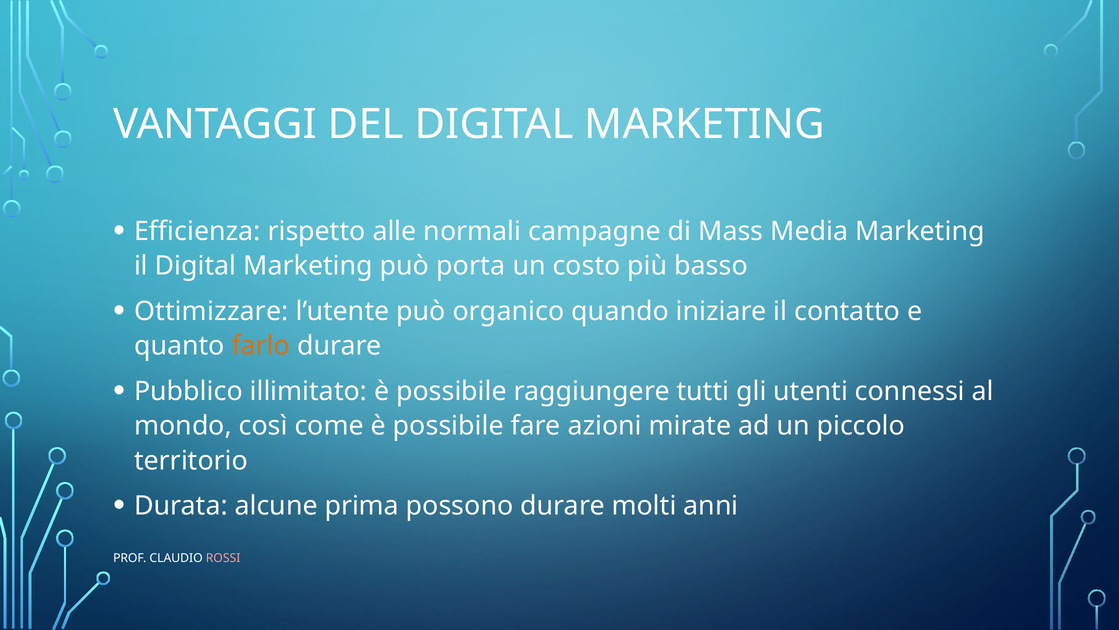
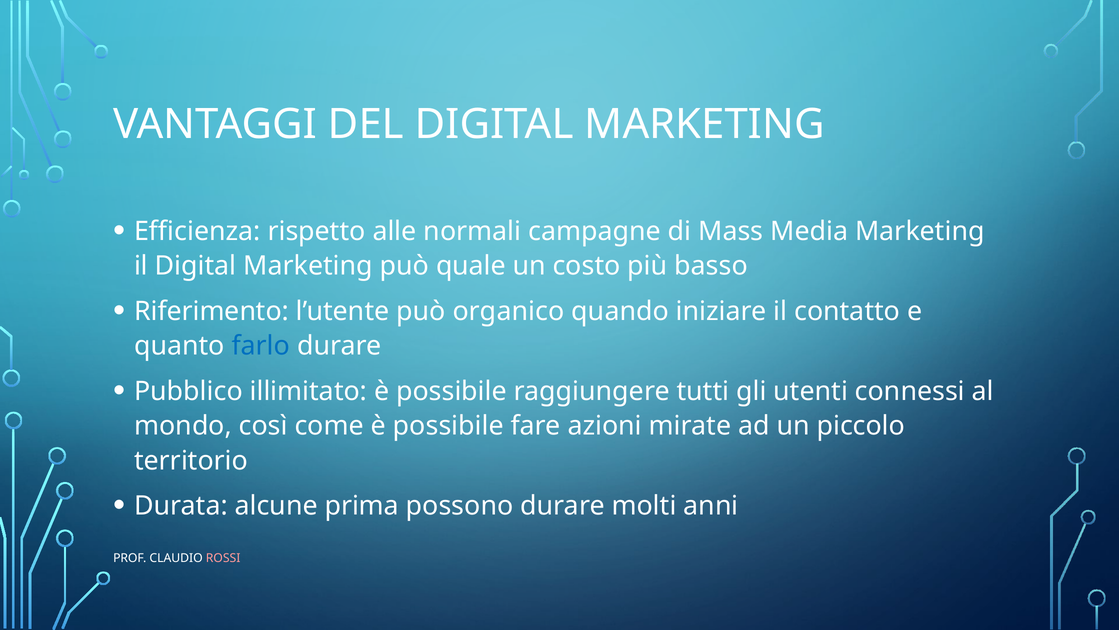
porta: porta -> quale
Ottimizzare: Ottimizzare -> Riferimento
farlo colour: orange -> blue
